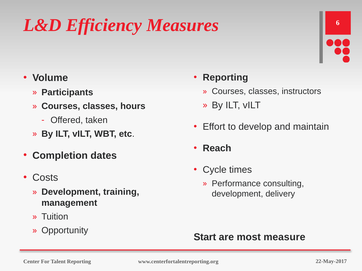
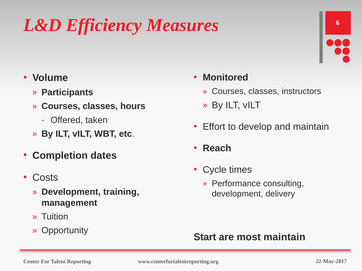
Reporting at (225, 78): Reporting -> Monitored
most measure: measure -> maintain
